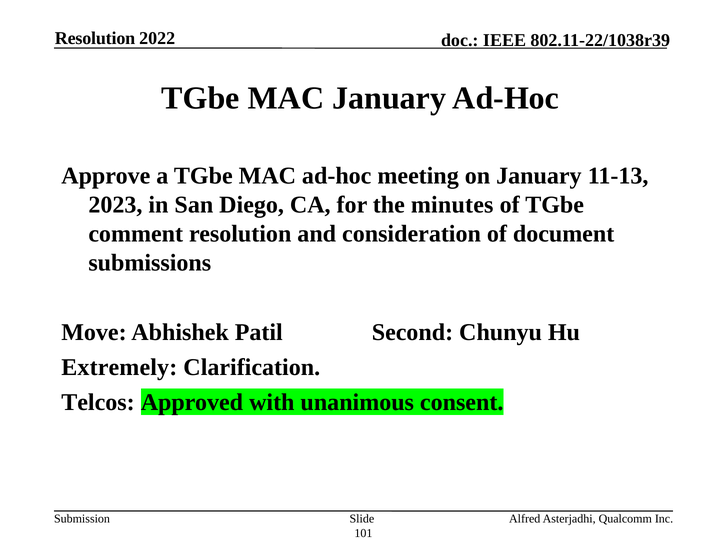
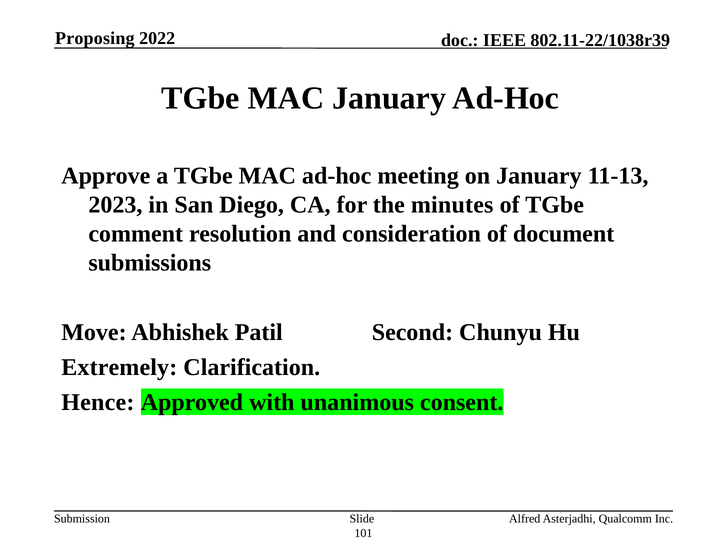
Resolution at (95, 38): Resolution -> Proposing
Telcos: Telcos -> Hence
